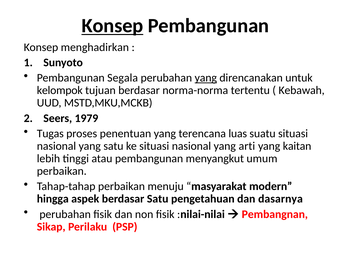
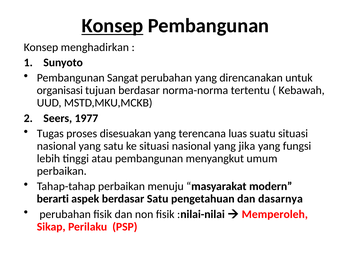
Segala: Segala -> Sangat
yang at (206, 78) underline: present -> none
kelompok: kelompok -> organisasi
1979: 1979 -> 1977
penentuan: penentuan -> disesuakan
arti: arti -> jika
kaitan: kaitan -> fungsi
hingga: hingga -> berarti
Pembangnan: Pembangnan -> Memperoleh
